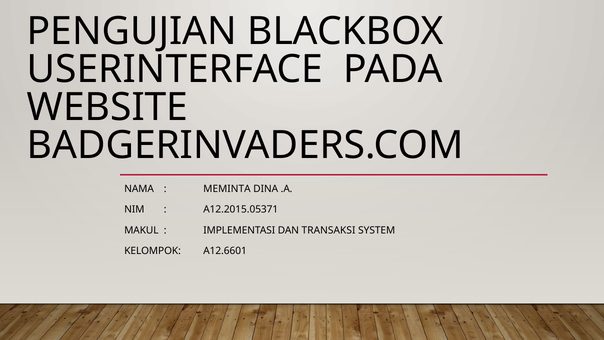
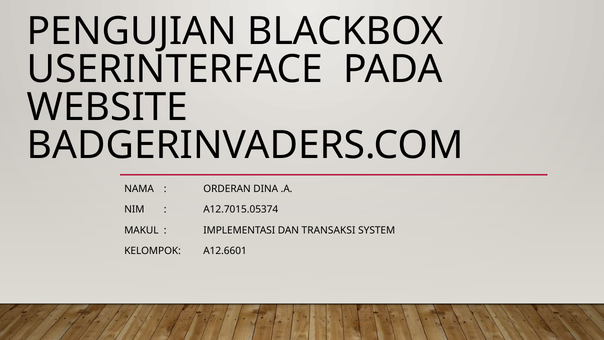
MEMINTA: MEMINTA -> ORDERAN
A12.2015.05371: A12.2015.05371 -> A12.7015.05374
